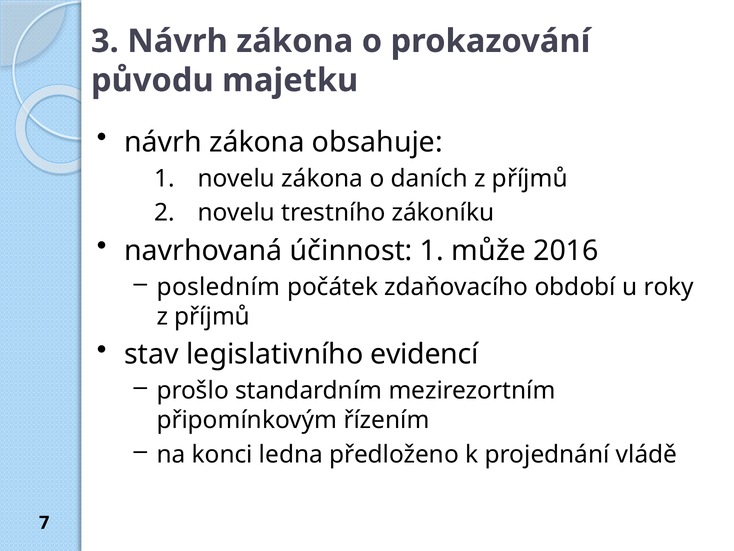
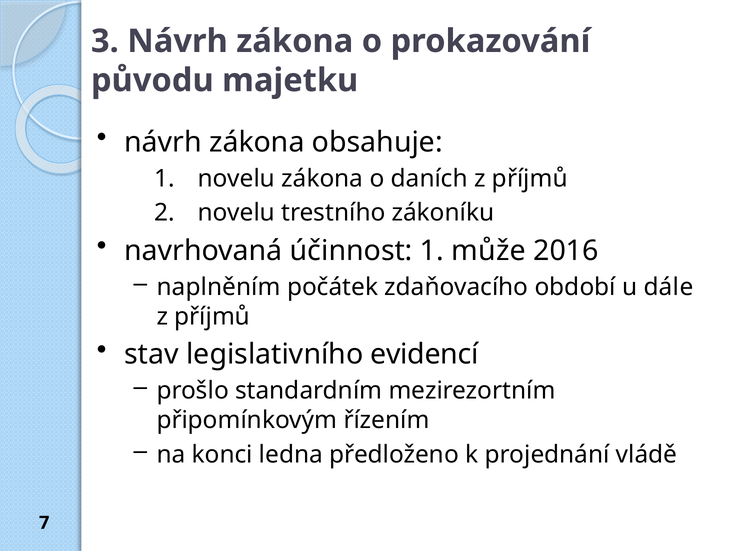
posledním: posledním -> naplněním
roky: roky -> dále
